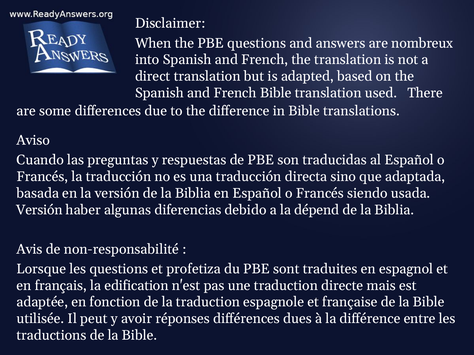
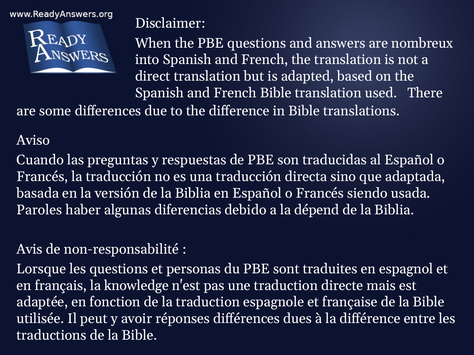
Versión at (39, 210): Versión -> Paroles
profetiza: profetiza -> personas
edification: edification -> knowledge
